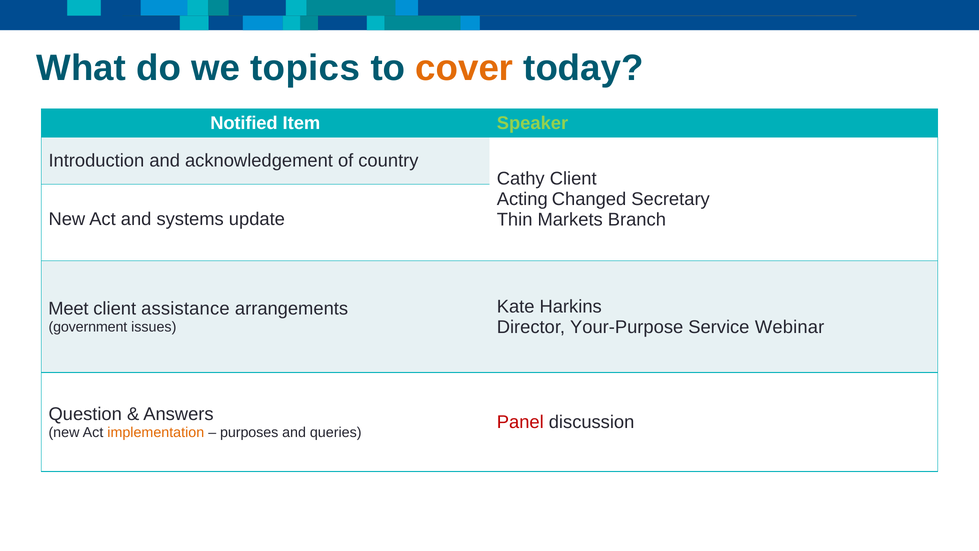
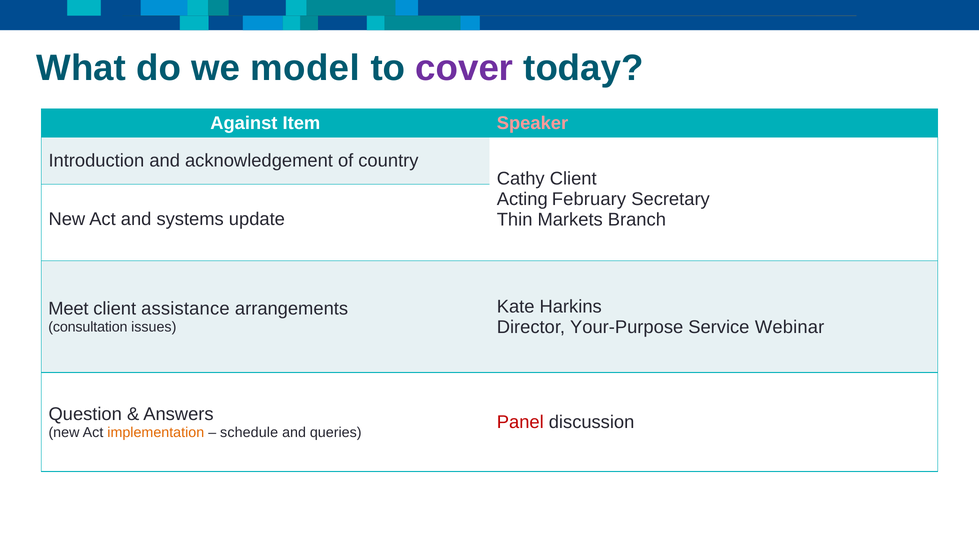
topics: topics -> model
cover colour: orange -> purple
Notified: Notified -> Against
Speaker colour: light green -> pink
Changed: Changed -> February
government: government -> consultation
purposes: purposes -> schedule
